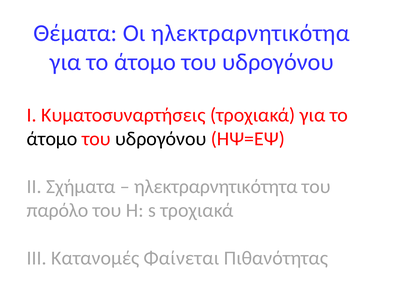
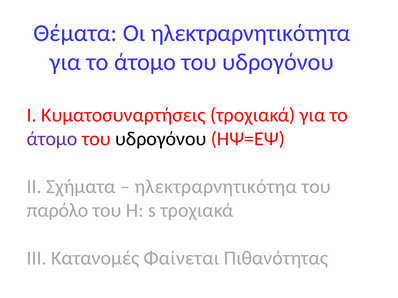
ηλεκτραρνητικότηα: ηλεκτραρνητικότηα -> ηλεκτραρνητικότητα
άτομο at (52, 139) colour: black -> purple
ηλεκτραρνητικότητα: ηλεκτραρνητικότητα -> ηλεκτραρνητικότηα
